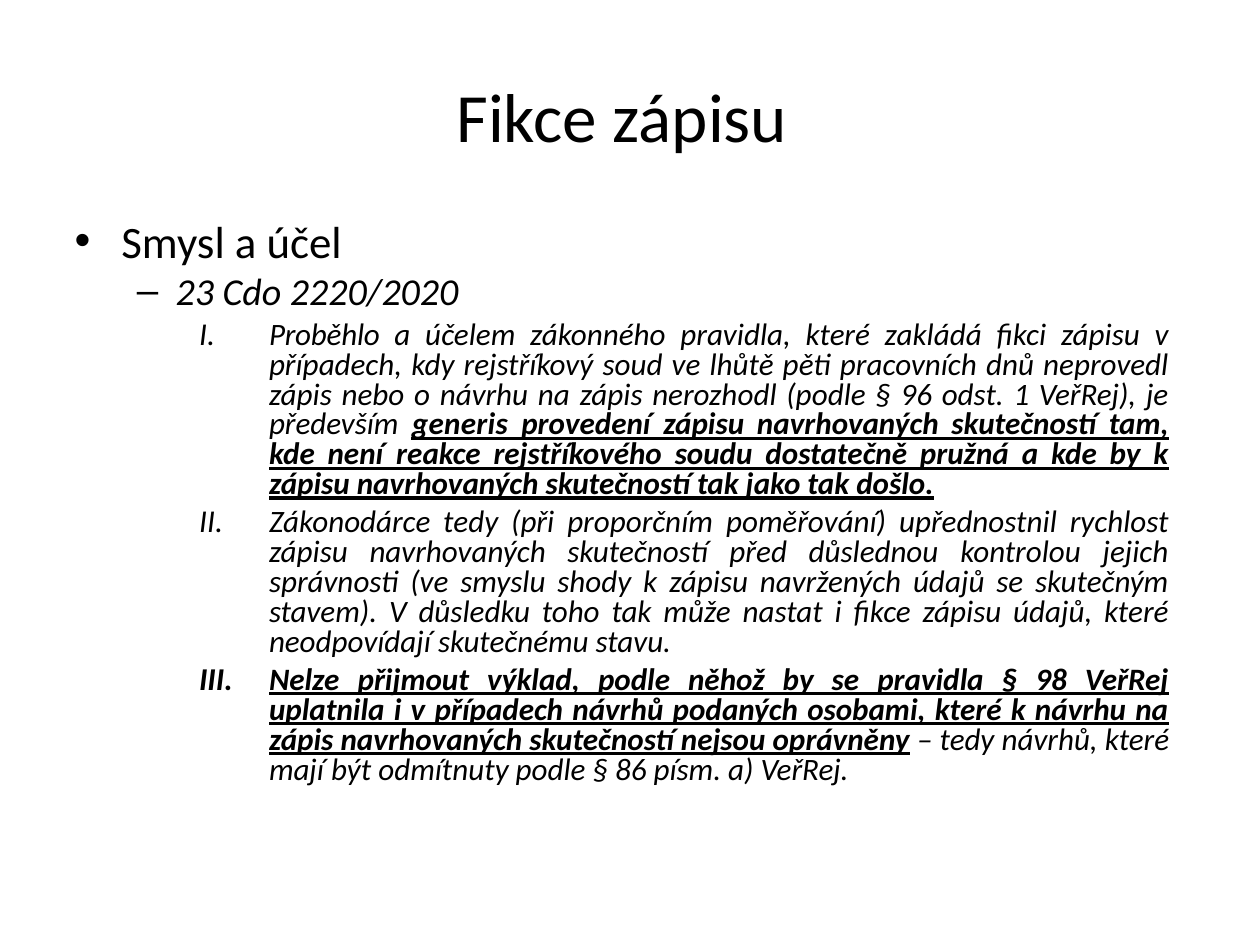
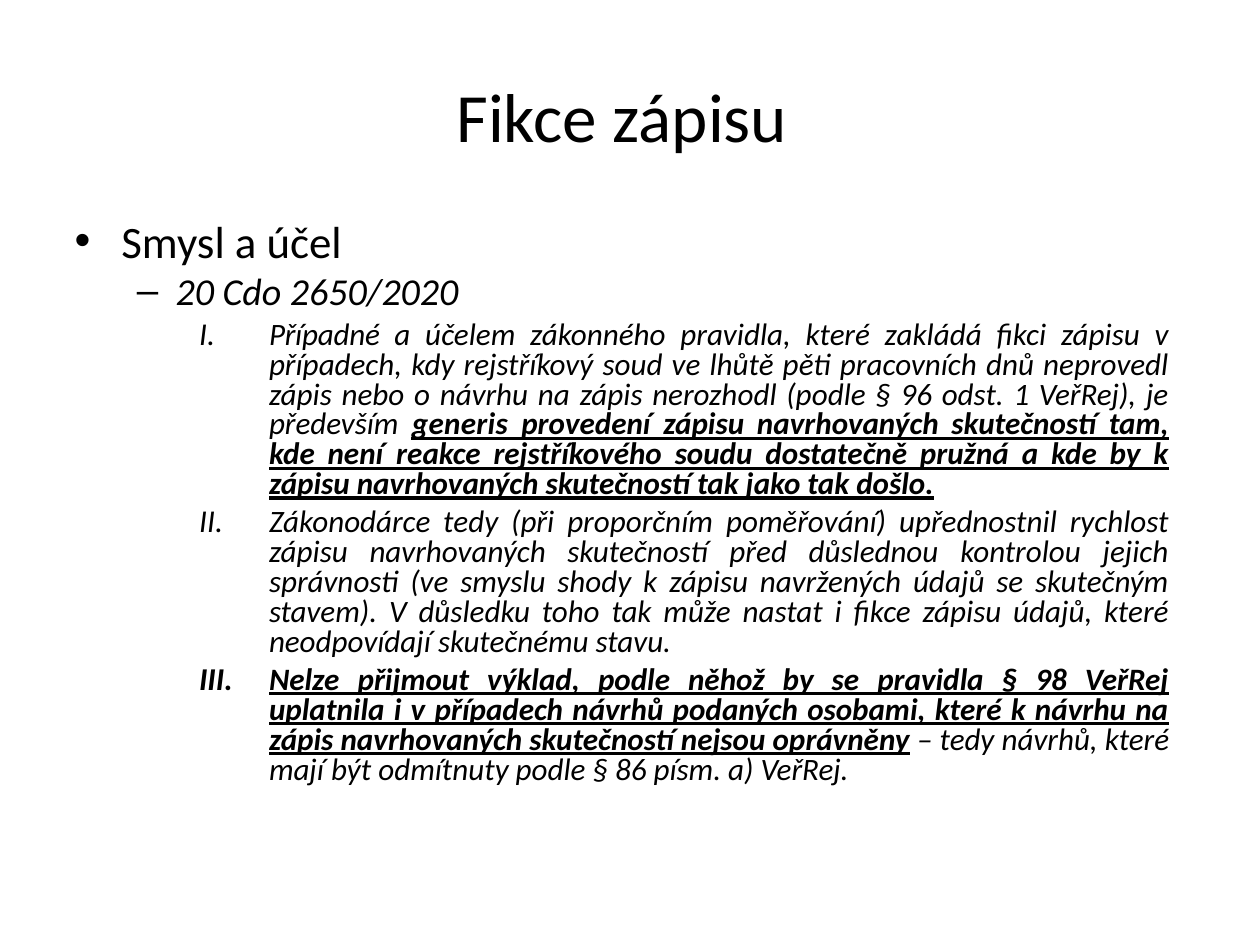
23: 23 -> 20
2220/2020: 2220/2020 -> 2650/2020
Proběhlo: Proběhlo -> Případné
